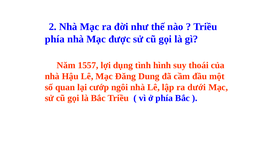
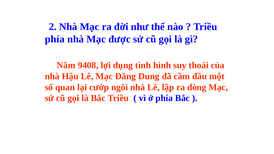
1557: 1557 -> 9408
dưới: dưới -> dòng
